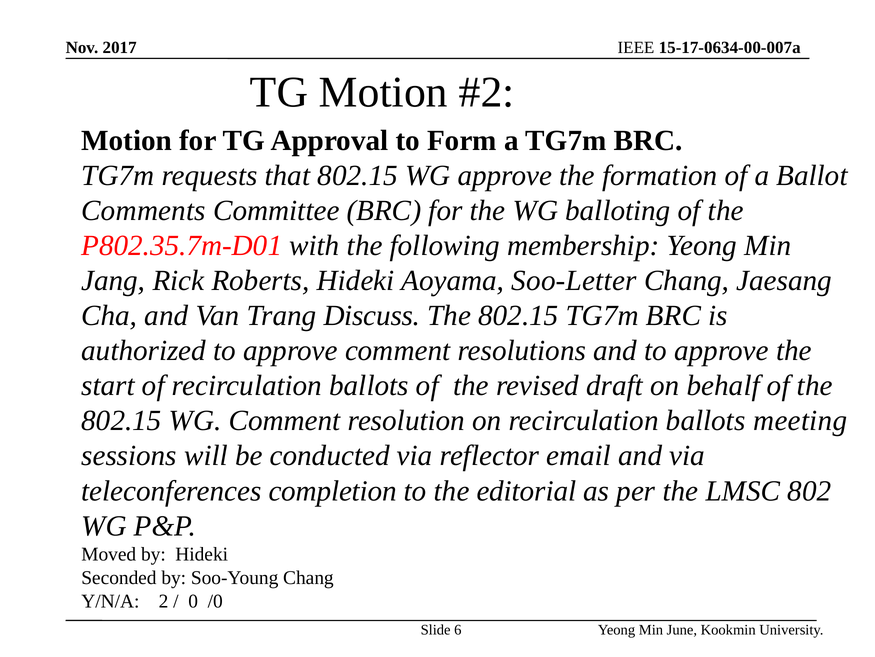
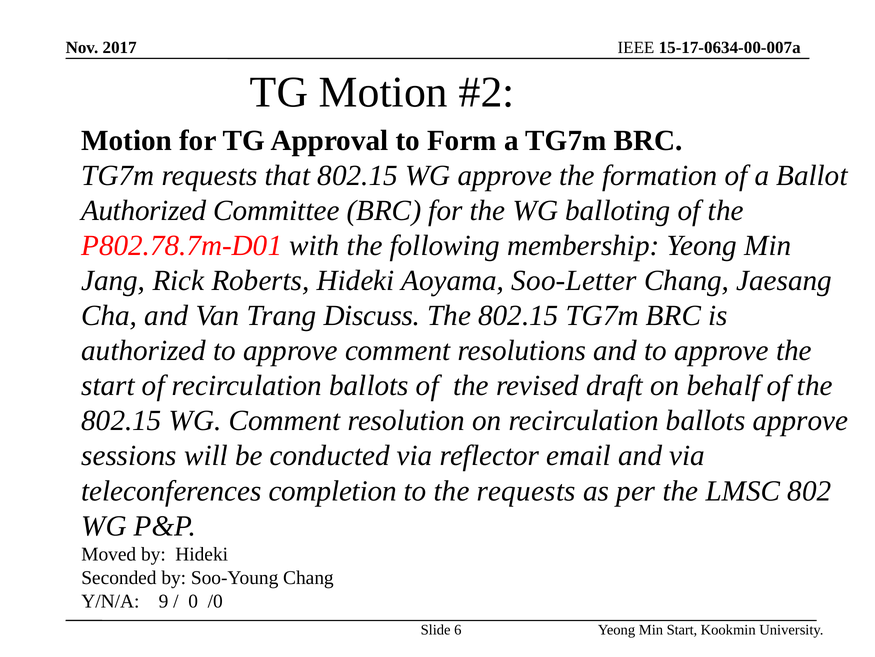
Comments at (144, 210): Comments -> Authorized
P802.35.7m-D01: P802.35.7m-D01 -> P802.78.7m-D01
ballots meeting: meeting -> approve
the editorial: editorial -> requests
2: 2 -> 9
Min June: June -> Start
